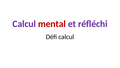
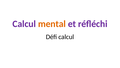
mental colour: red -> orange
